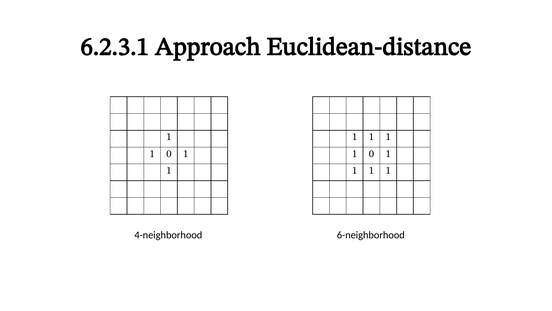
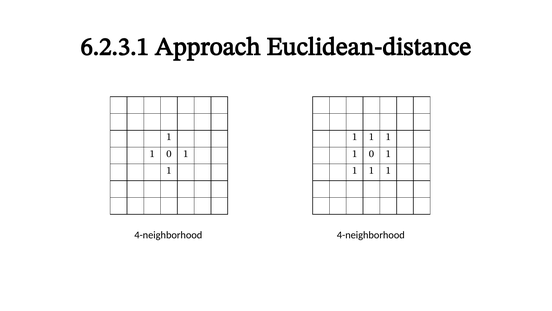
4-neighborhood 6-neighborhood: 6-neighborhood -> 4-neighborhood
